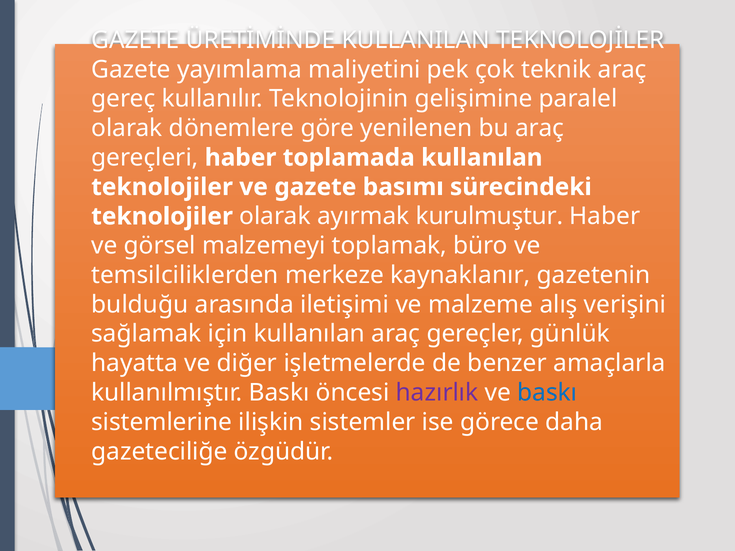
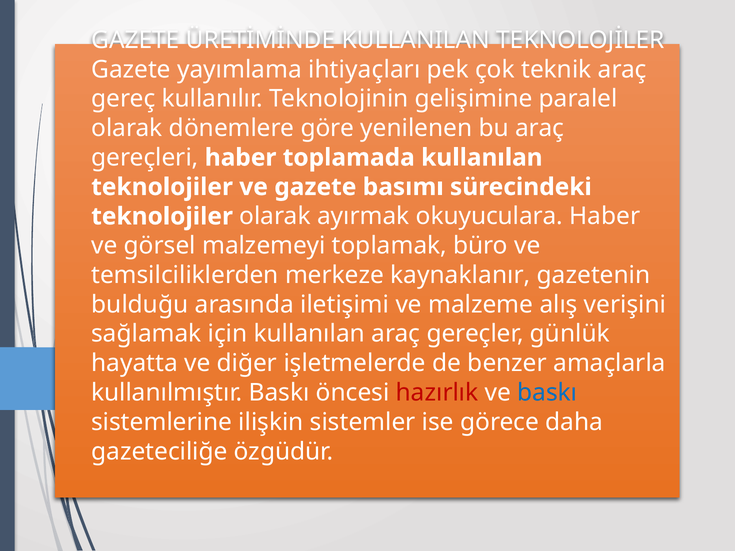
maliyetini: maliyetini -> ihtiyaçları
kurulmuştur: kurulmuştur -> okuyuculara
hazırlık colour: purple -> red
